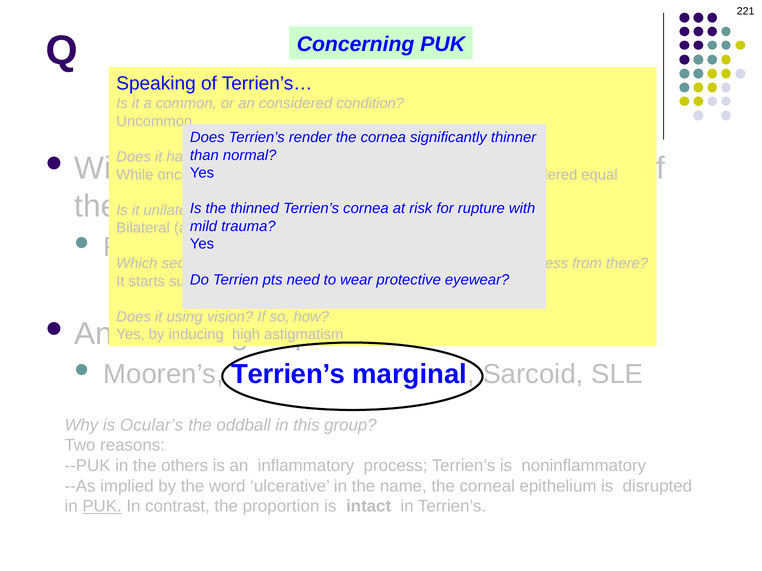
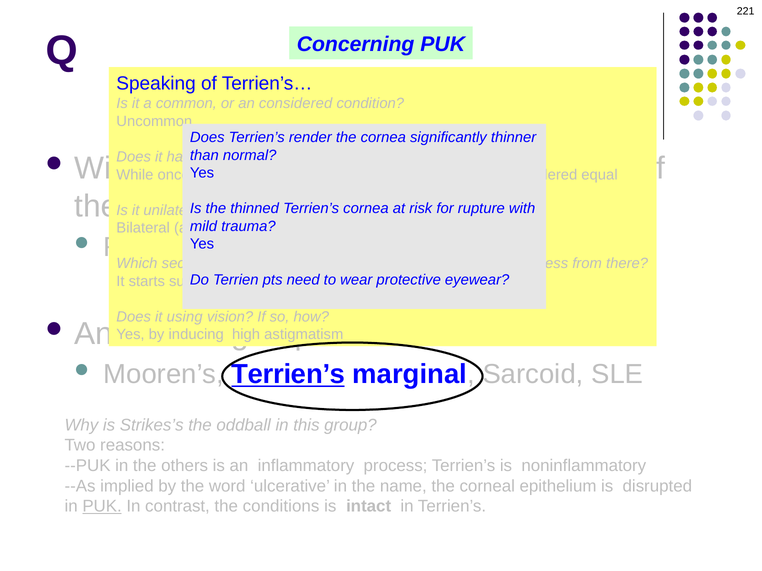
Terrien’s at (288, 375) underline: none -> present
Ocular’s: Ocular’s -> Strikes’s
proportion: proportion -> conditions
